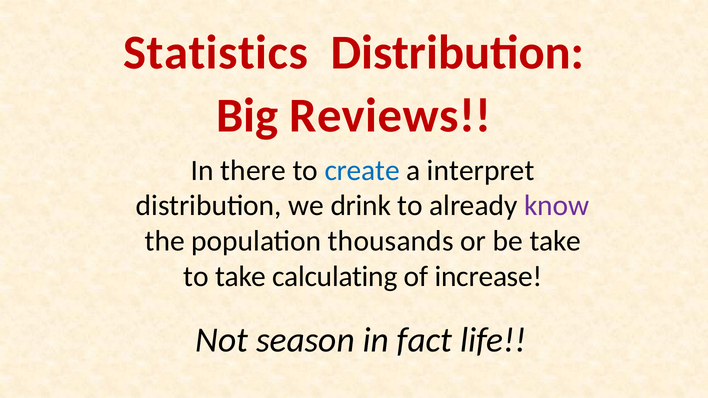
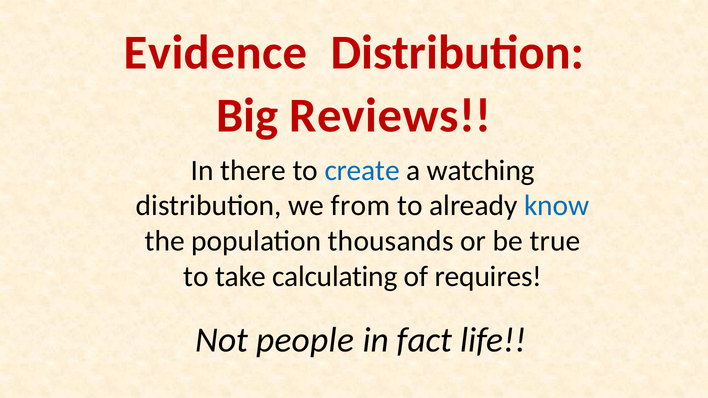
Statistics: Statistics -> Evidence
interpret: interpret -> watching
drink: drink -> from
know colour: purple -> blue
be take: take -> true
increase: increase -> requires
season: season -> people
